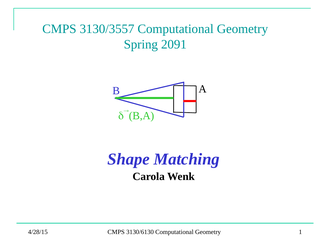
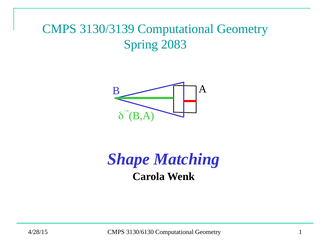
3130/3557: 3130/3557 -> 3130/3139
2091: 2091 -> 2083
